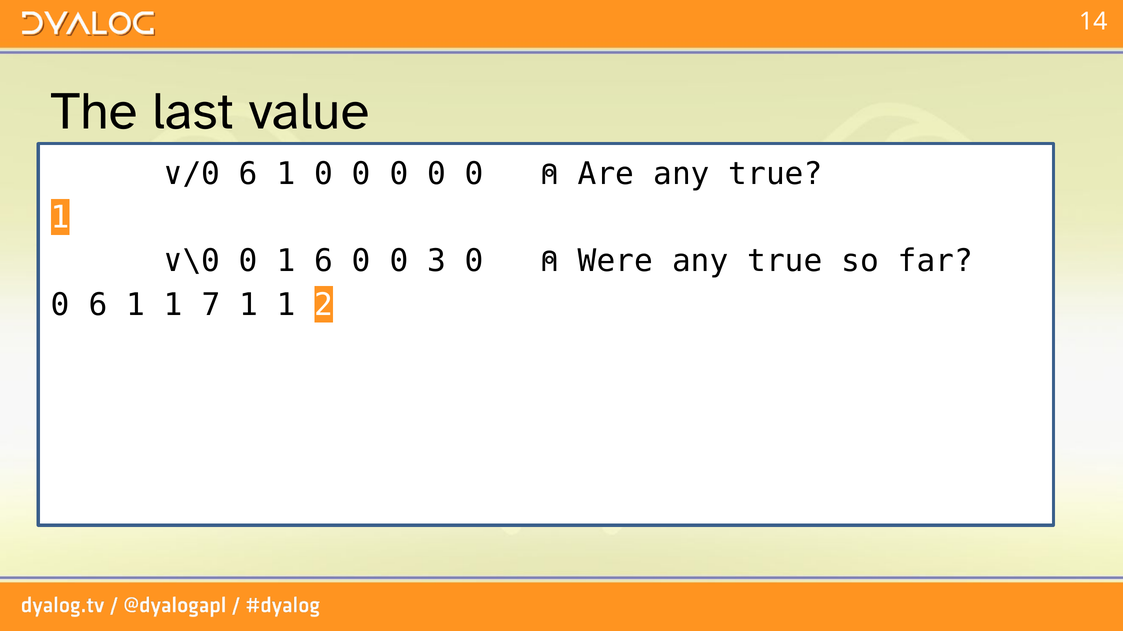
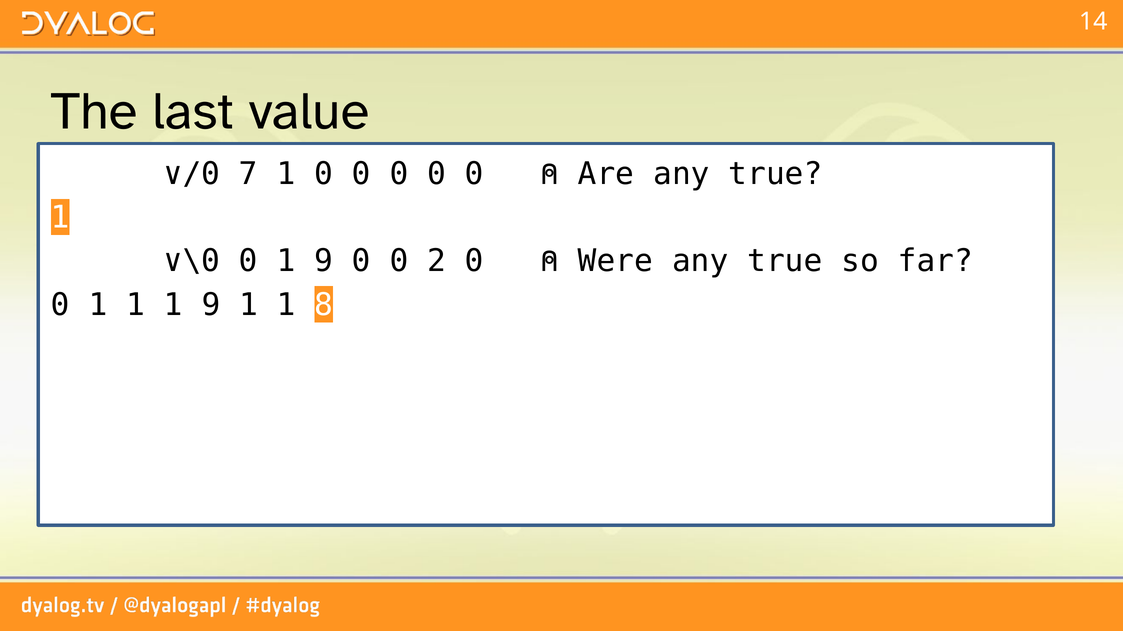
∨/0 6: 6 -> 7
0 1 6: 6 -> 9
3: 3 -> 2
6 at (98, 305): 6 -> 1
1 1 7: 7 -> 9
2: 2 -> 8
